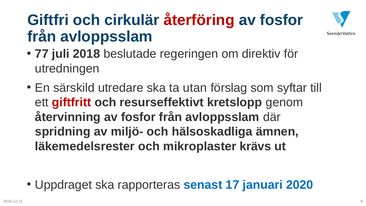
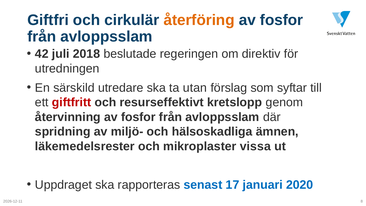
återföring colour: red -> orange
77: 77 -> 42
krävs: krävs -> vissa
